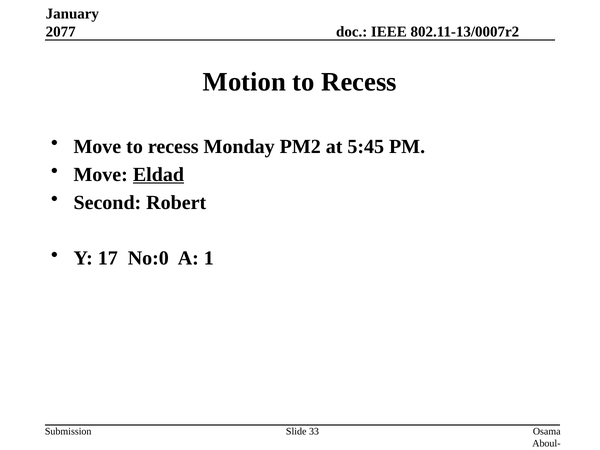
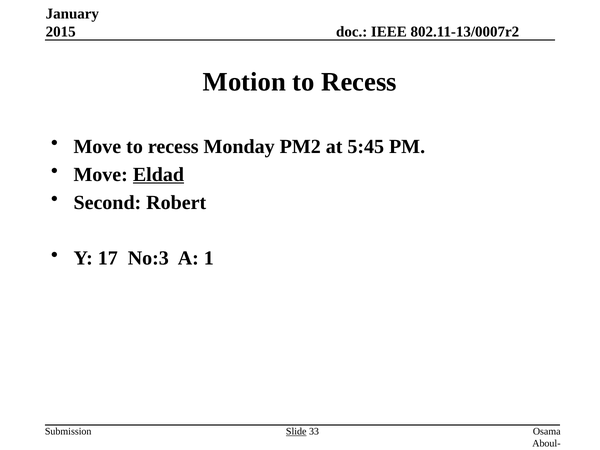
2077: 2077 -> 2015
No:0: No:0 -> No:3
Slide underline: none -> present
